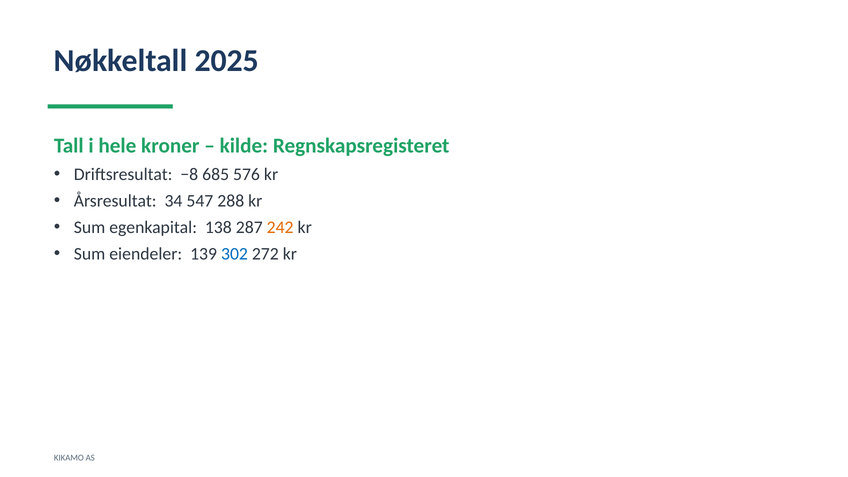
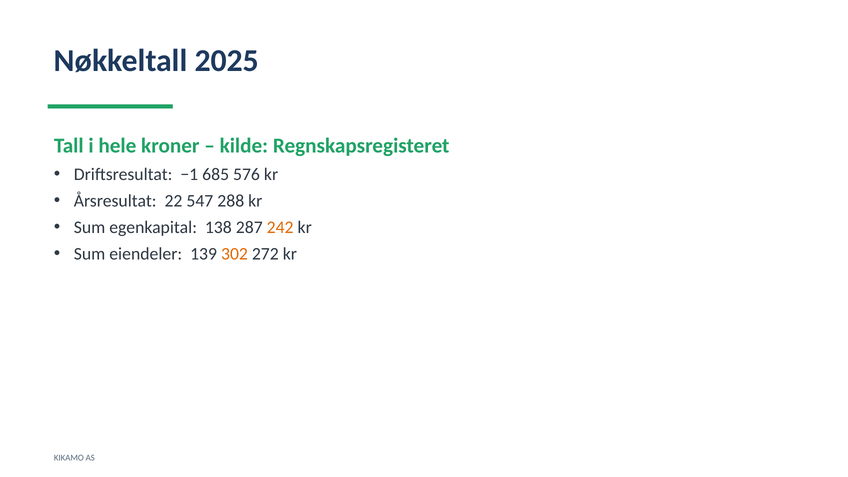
−8: −8 -> −1
34: 34 -> 22
302 colour: blue -> orange
